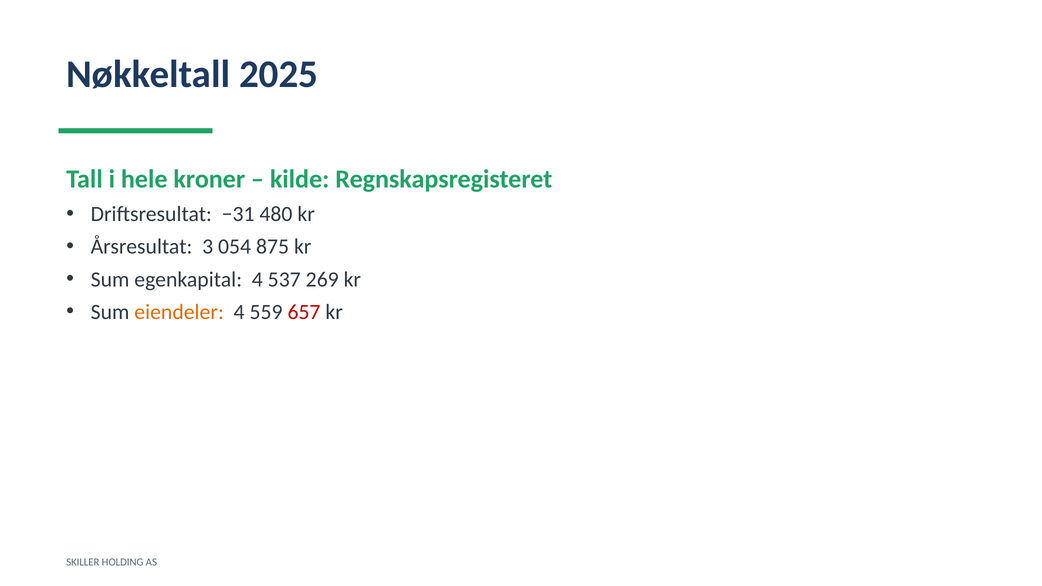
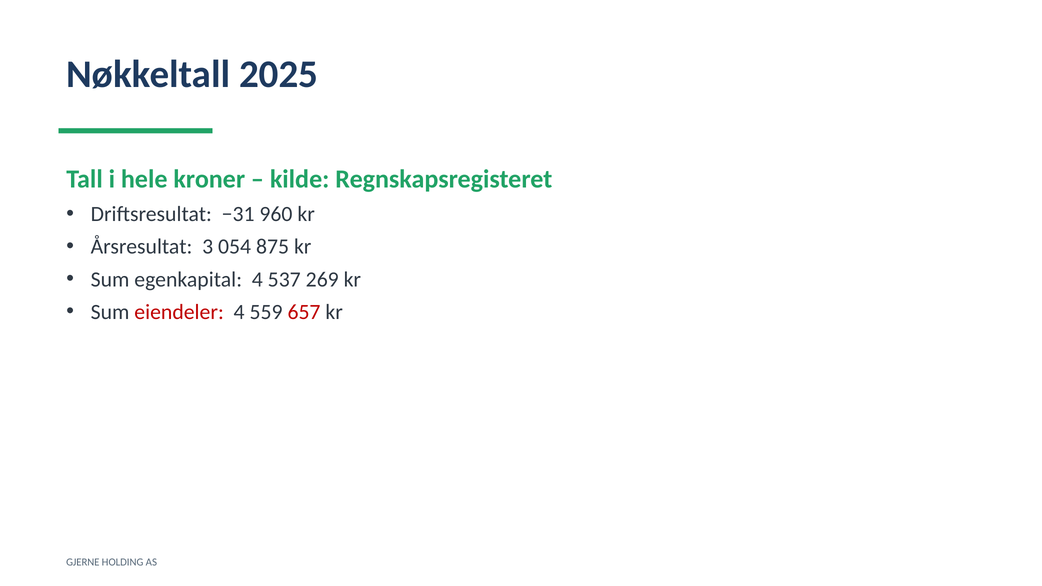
480: 480 -> 960
eiendeler colour: orange -> red
SKILLER: SKILLER -> GJERNE
